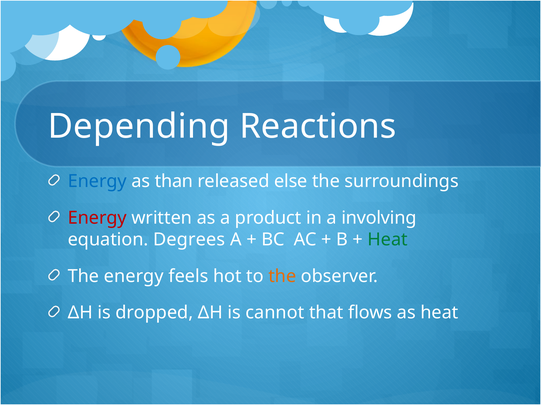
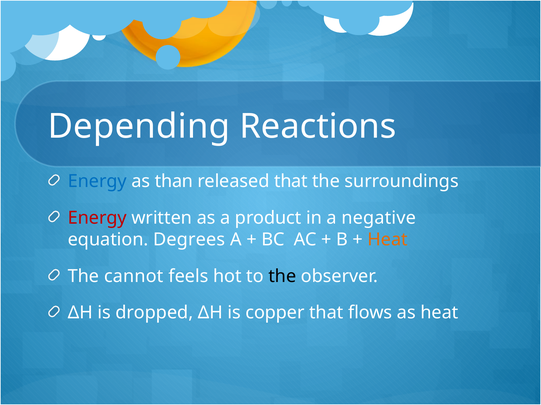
released else: else -> that
involving: involving -> negative
Heat at (388, 240) colour: green -> orange
The energy: energy -> cannot
the at (282, 277) colour: orange -> black
cannot: cannot -> copper
